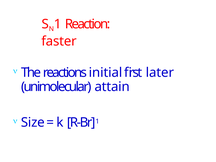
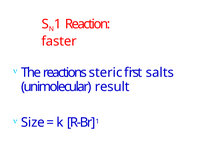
initial: initial -> steric
later: later -> salts
attain: attain -> result
